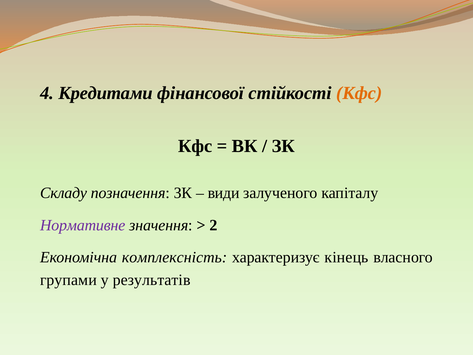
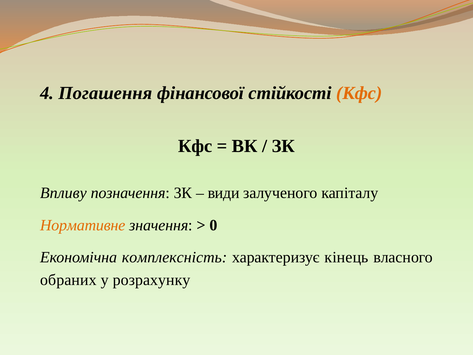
Кредитами: Кредитами -> Погашення
Складу: Складу -> Впливу
Нормативне colour: purple -> orange
2: 2 -> 0
групами: групами -> обраних
результатів: результатів -> розрахунку
